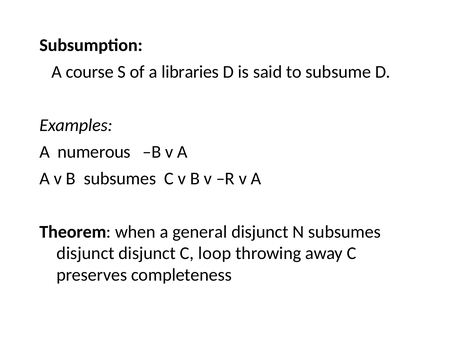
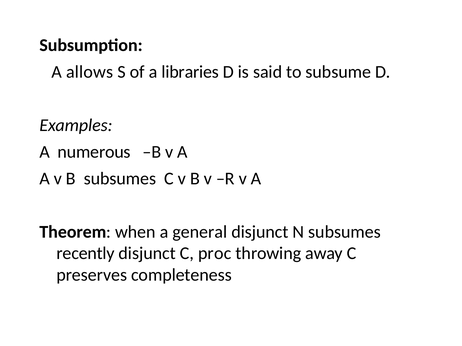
course: course -> allows
disjunct at (85, 254): disjunct -> recently
loop: loop -> proc
